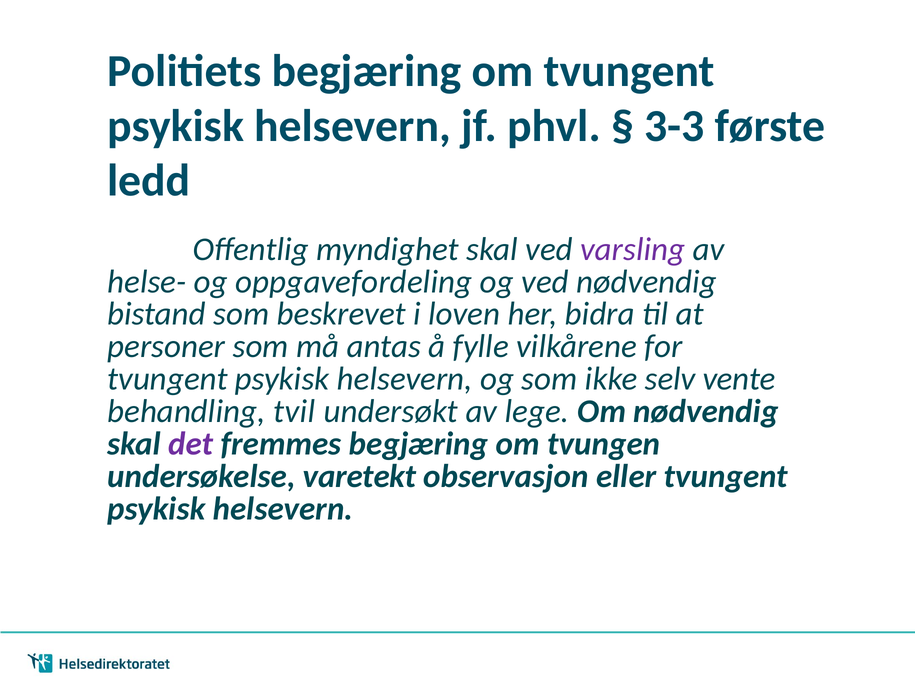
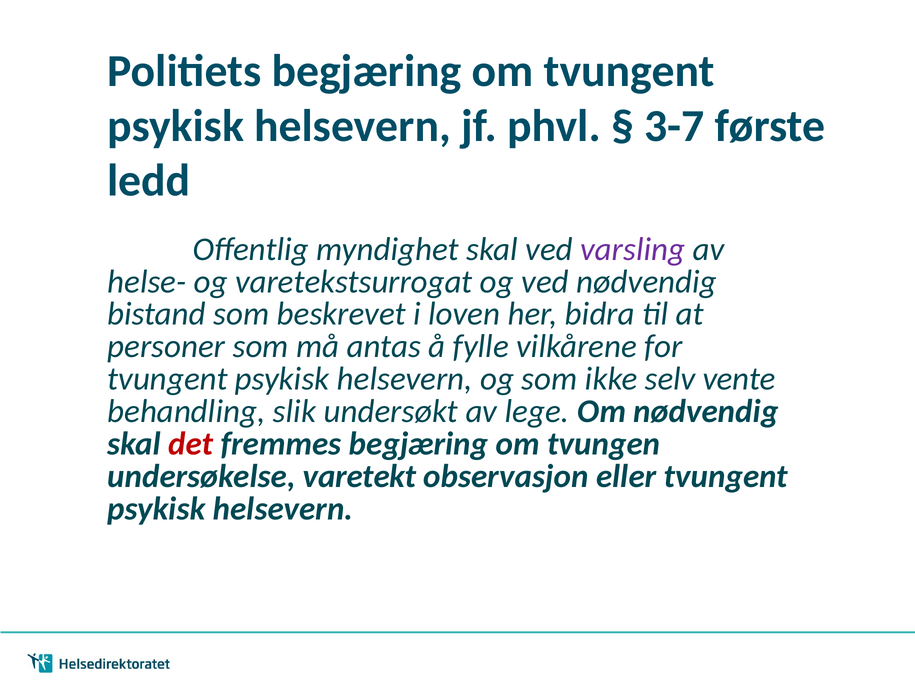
3-3: 3-3 -> 3-7
oppgavefordeling: oppgavefordeling -> varetekstsurrogat
tvil: tvil -> slik
det colour: purple -> red
